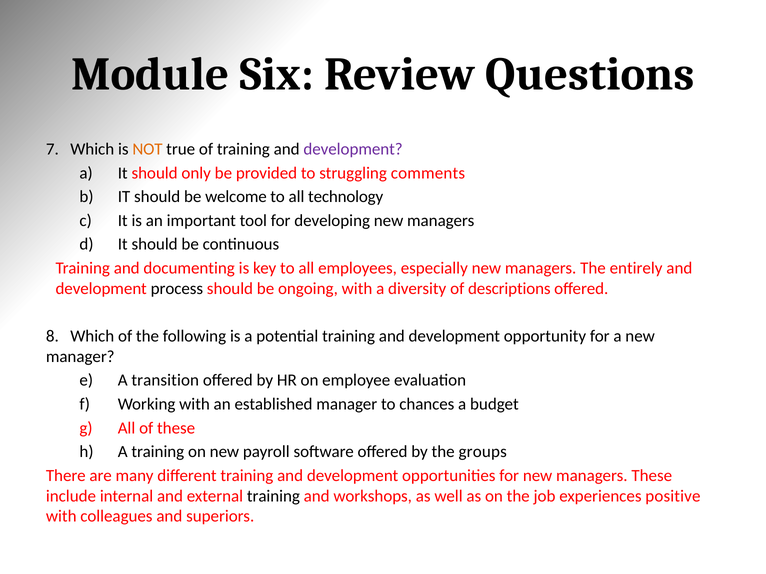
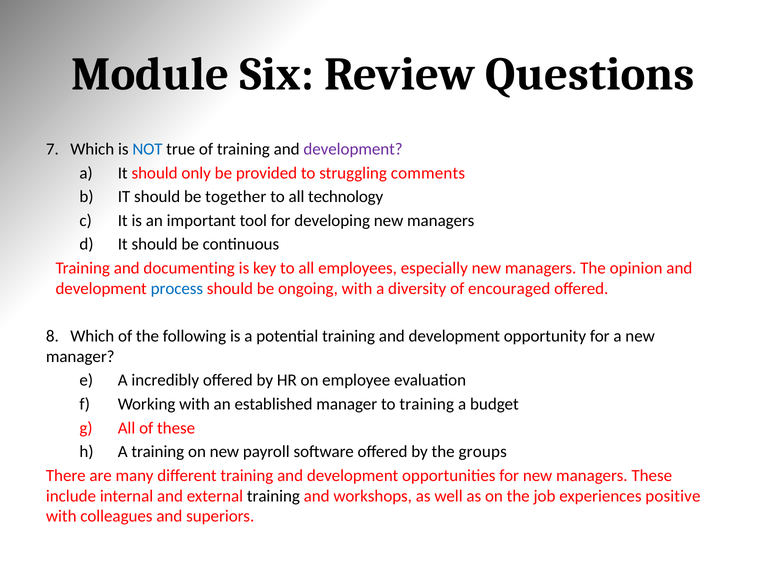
NOT colour: orange -> blue
welcome: welcome -> together
entirely: entirely -> opinion
process colour: black -> blue
descriptions: descriptions -> encouraged
transition: transition -> incredibly
to chances: chances -> training
